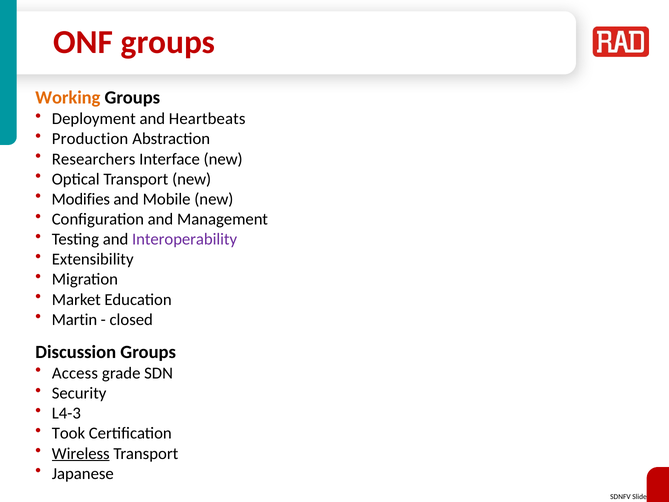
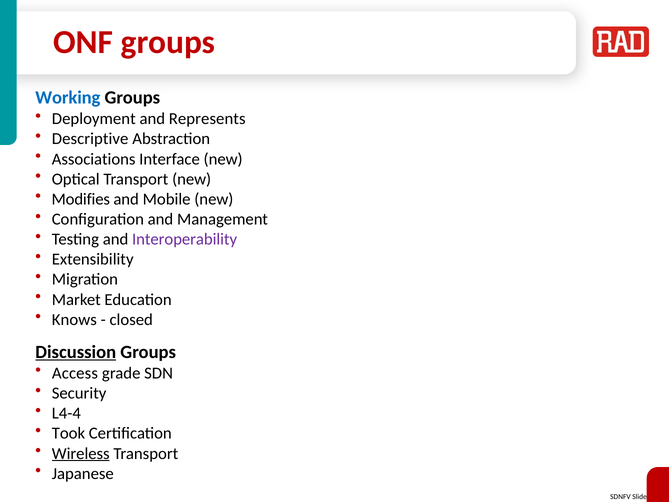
Working colour: orange -> blue
Heartbeats: Heartbeats -> Represents
Production: Production -> Descriptive
Researchers: Researchers -> Associations
Martin: Martin -> Knows
Discussion underline: none -> present
L4-3: L4-3 -> L4-4
